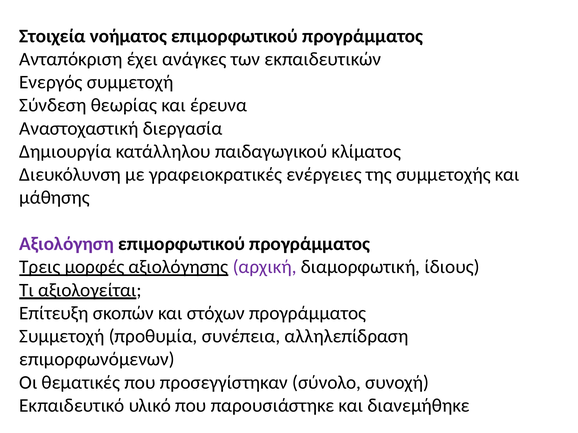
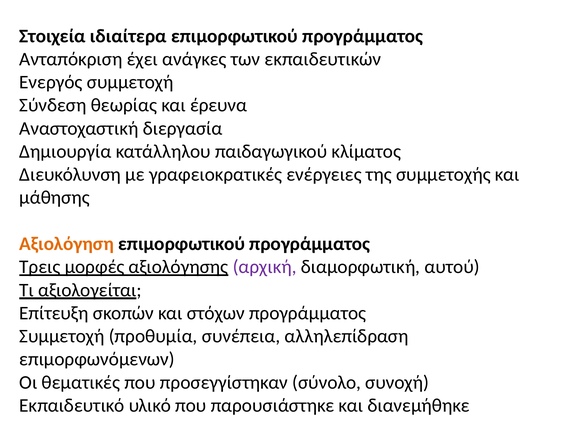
νοήματος: νοήματος -> ιδιαίτερα
Αξιολόγηση colour: purple -> orange
ίδιους: ίδιους -> αυτού
